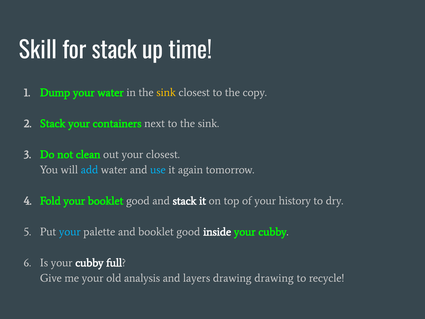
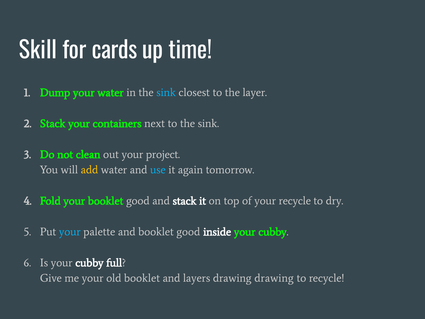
for stack: stack -> cards
sink at (166, 92) colour: yellow -> light blue
copy: copy -> layer
your closest: closest -> project
add colour: light blue -> yellow
your history: history -> recycle
old analysis: analysis -> booklet
